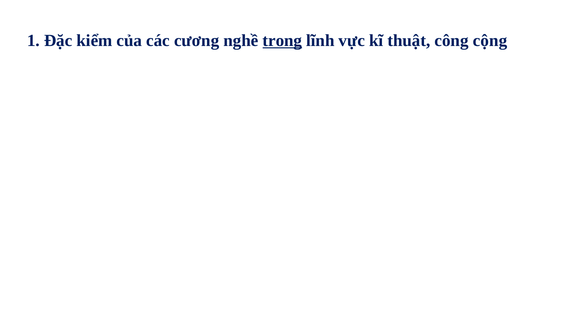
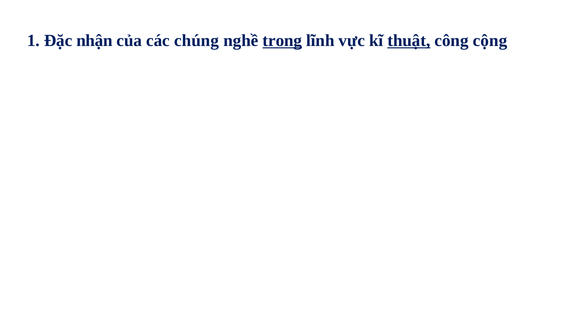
kiểm: kiểm -> nhận
cương: cương -> chúng
thuật underline: none -> present
